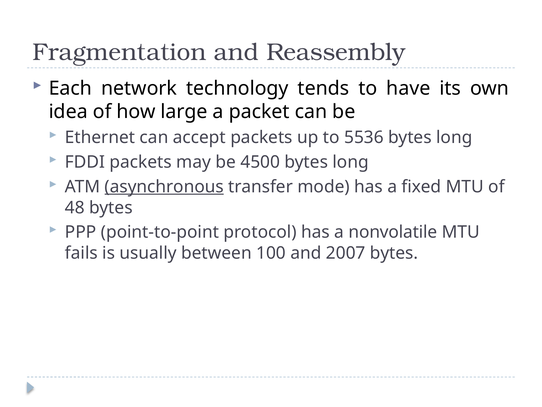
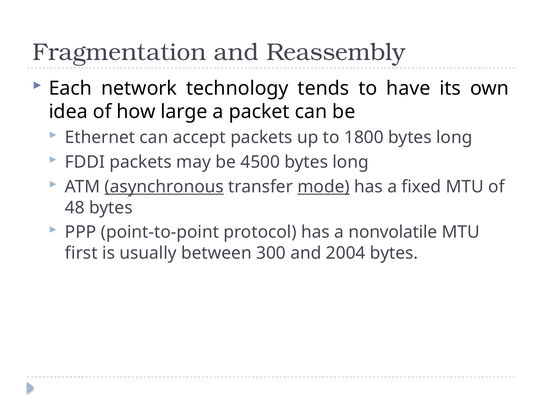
5536: 5536 -> 1800
mode underline: none -> present
fails: fails -> first
100: 100 -> 300
2007: 2007 -> 2004
